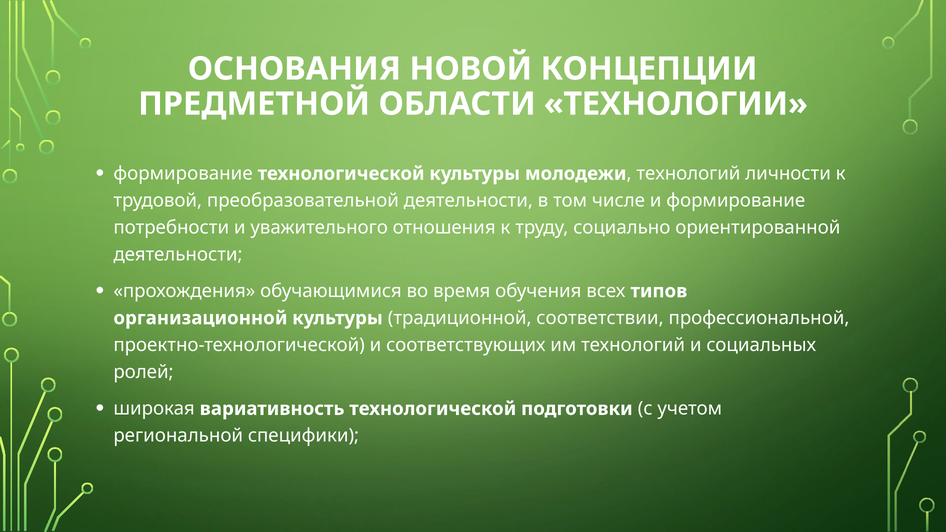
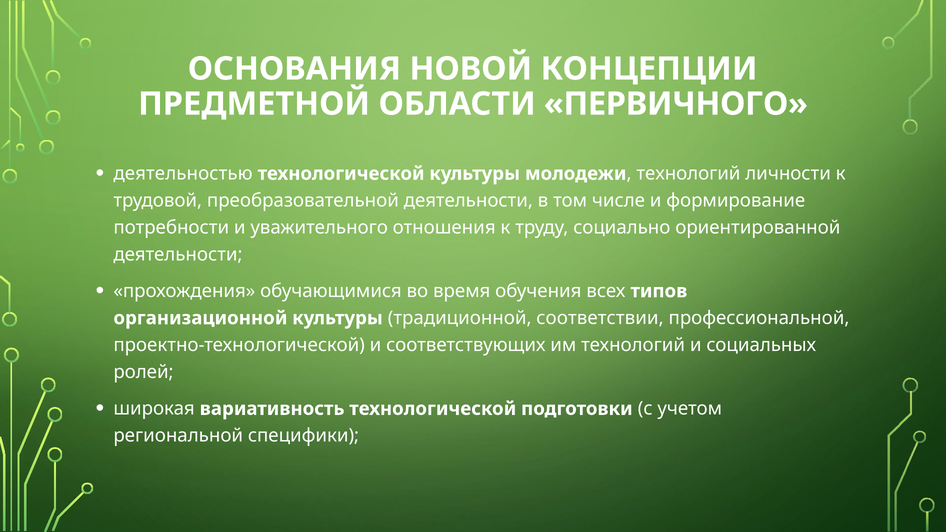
ТЕХНОЛОГИИ: ТЕХНОЛОГИИ -> ПЕРВИЧНОГО
формирование at (183, 174): формирование -> деятельностью
